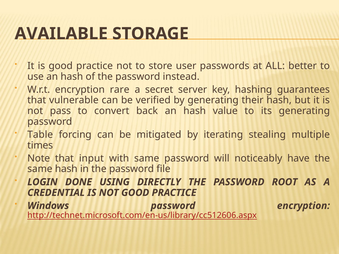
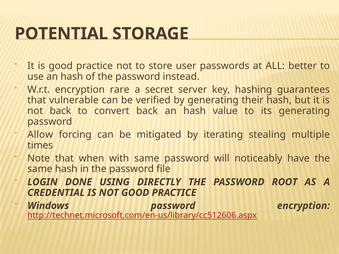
AVAILABLE: AVAILABLE -> POTENTIAL
not pass: pass -> back
Table: Table -> Allow
input: input -> when
